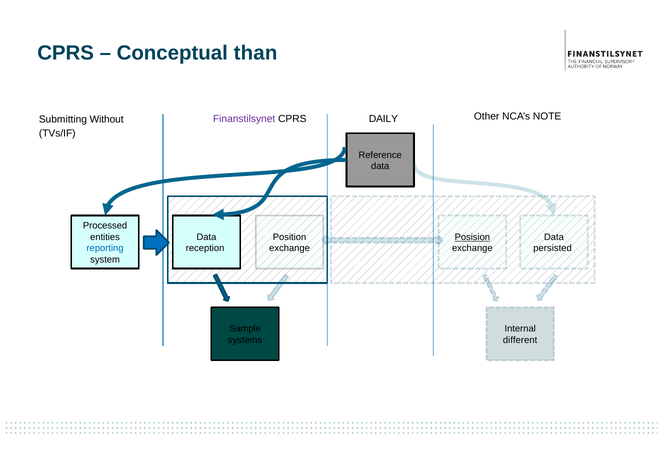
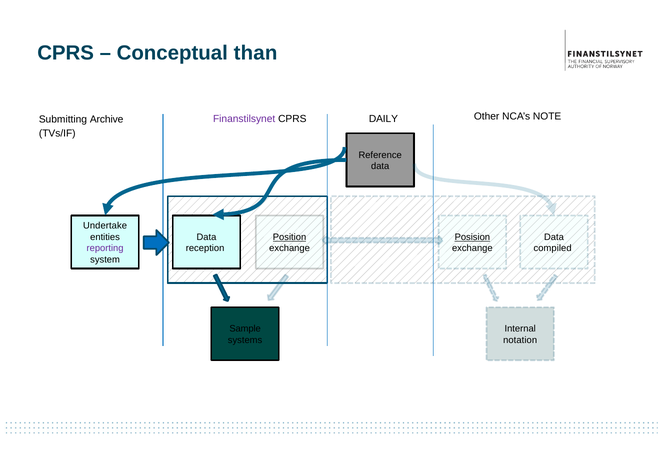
Without: Without -> Archive
Processed: Processed -> Undertake
Position underline: none -> present
reporting colour: blue -> purple
persisted: persisted -> compiled
different: different -> notation
